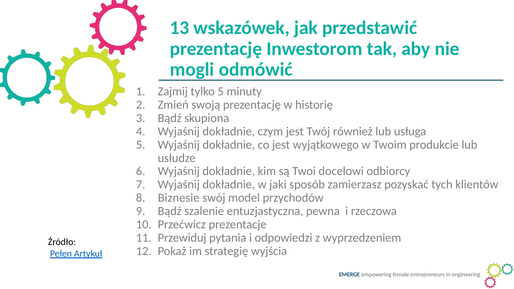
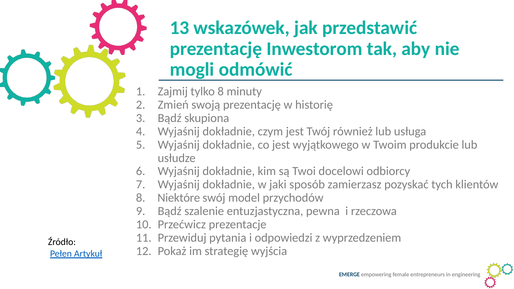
tylko 5: 5 -> 8
Biznesie: Biznesie -> Niektóre
